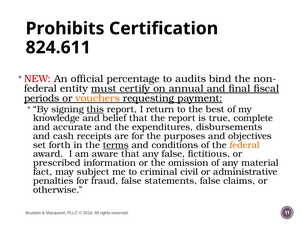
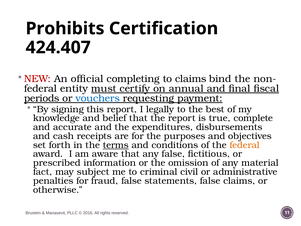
824.611: 824.611 -> 424.407
percentage: percentage -> completing
to audits: audits -> claims
vouchers colour: orange -> blue
this underline: present -> none
return: return -> legally
